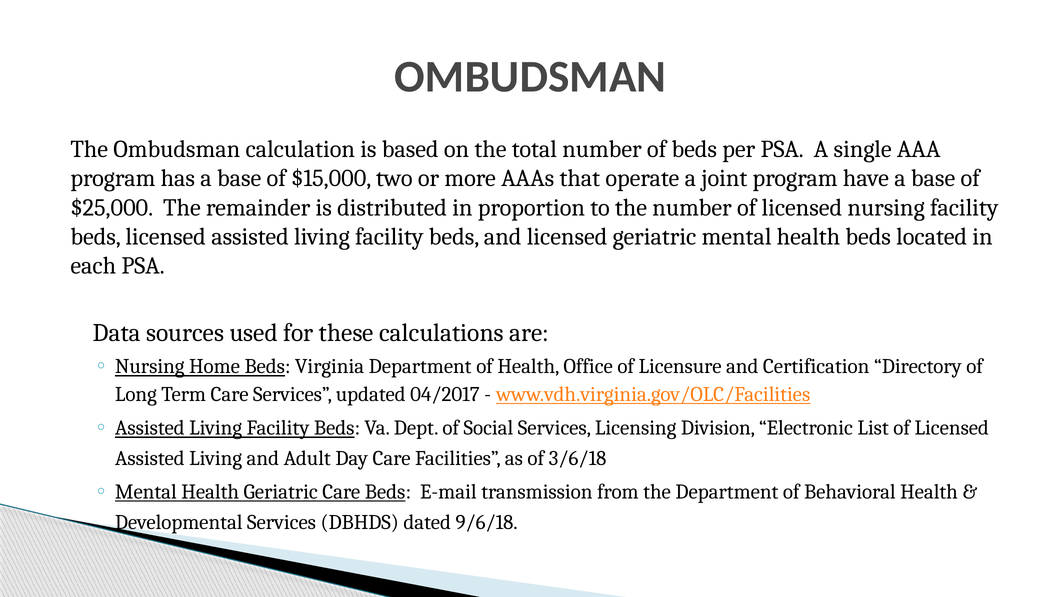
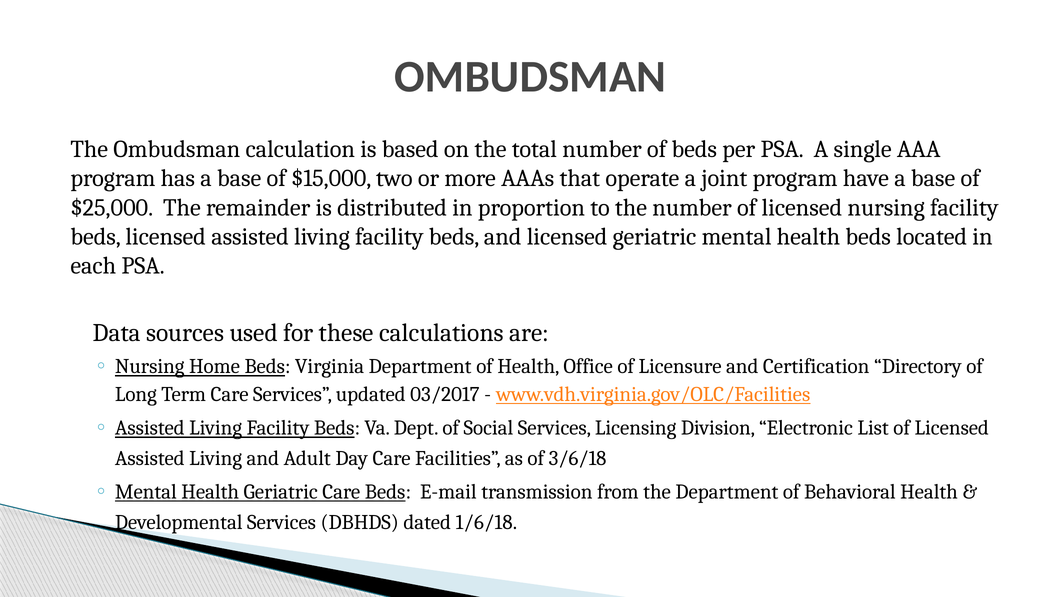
04/2017: 04/2017 -> 03/2017
9/6/18: 9/6/18 -> 1/6/18
